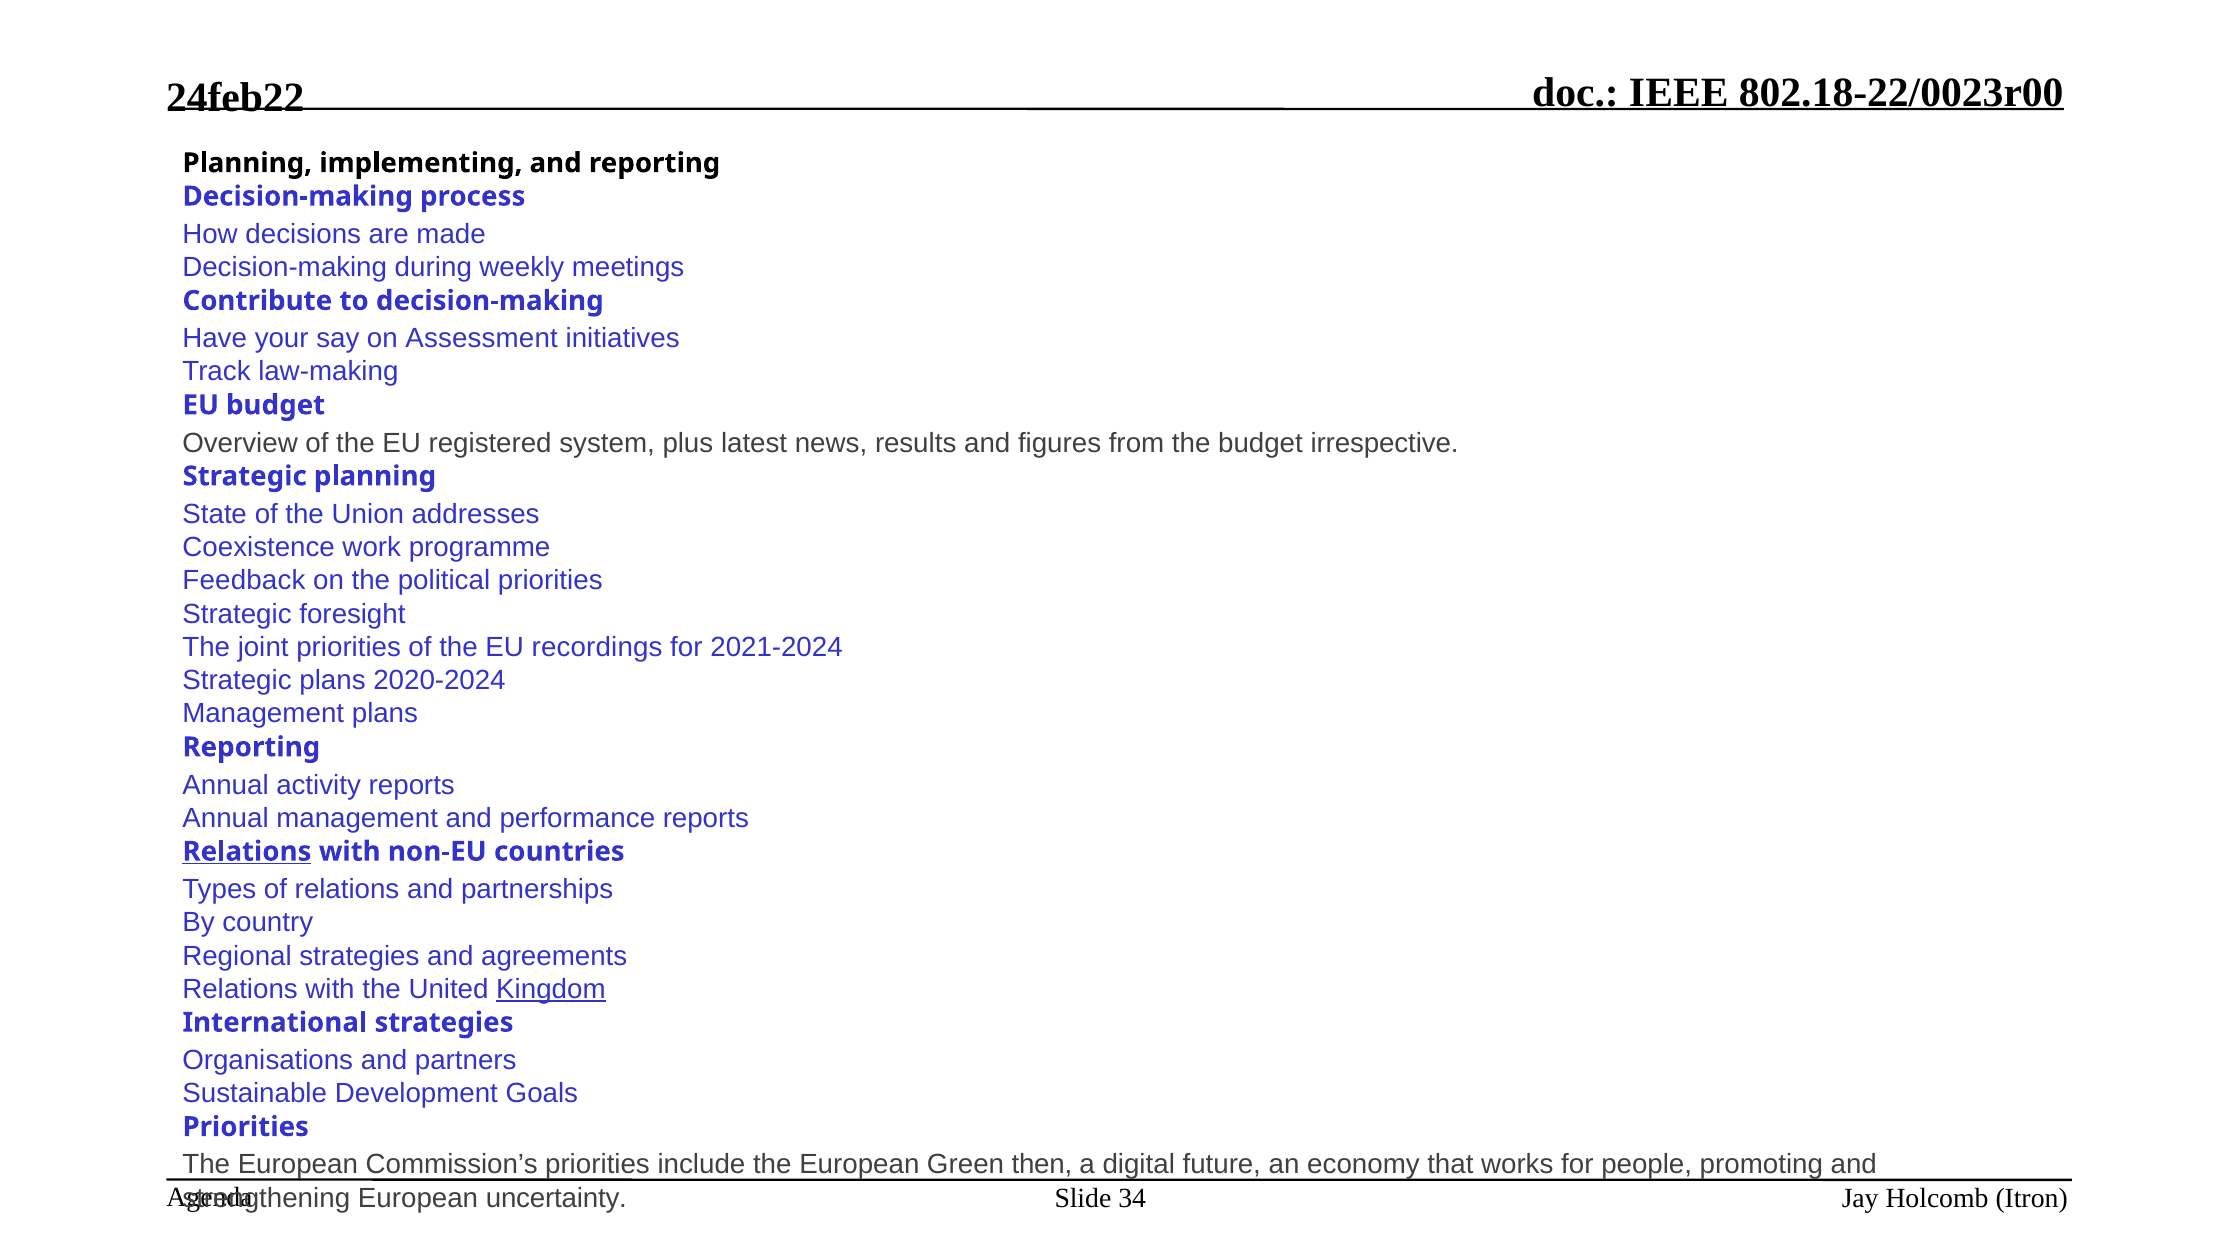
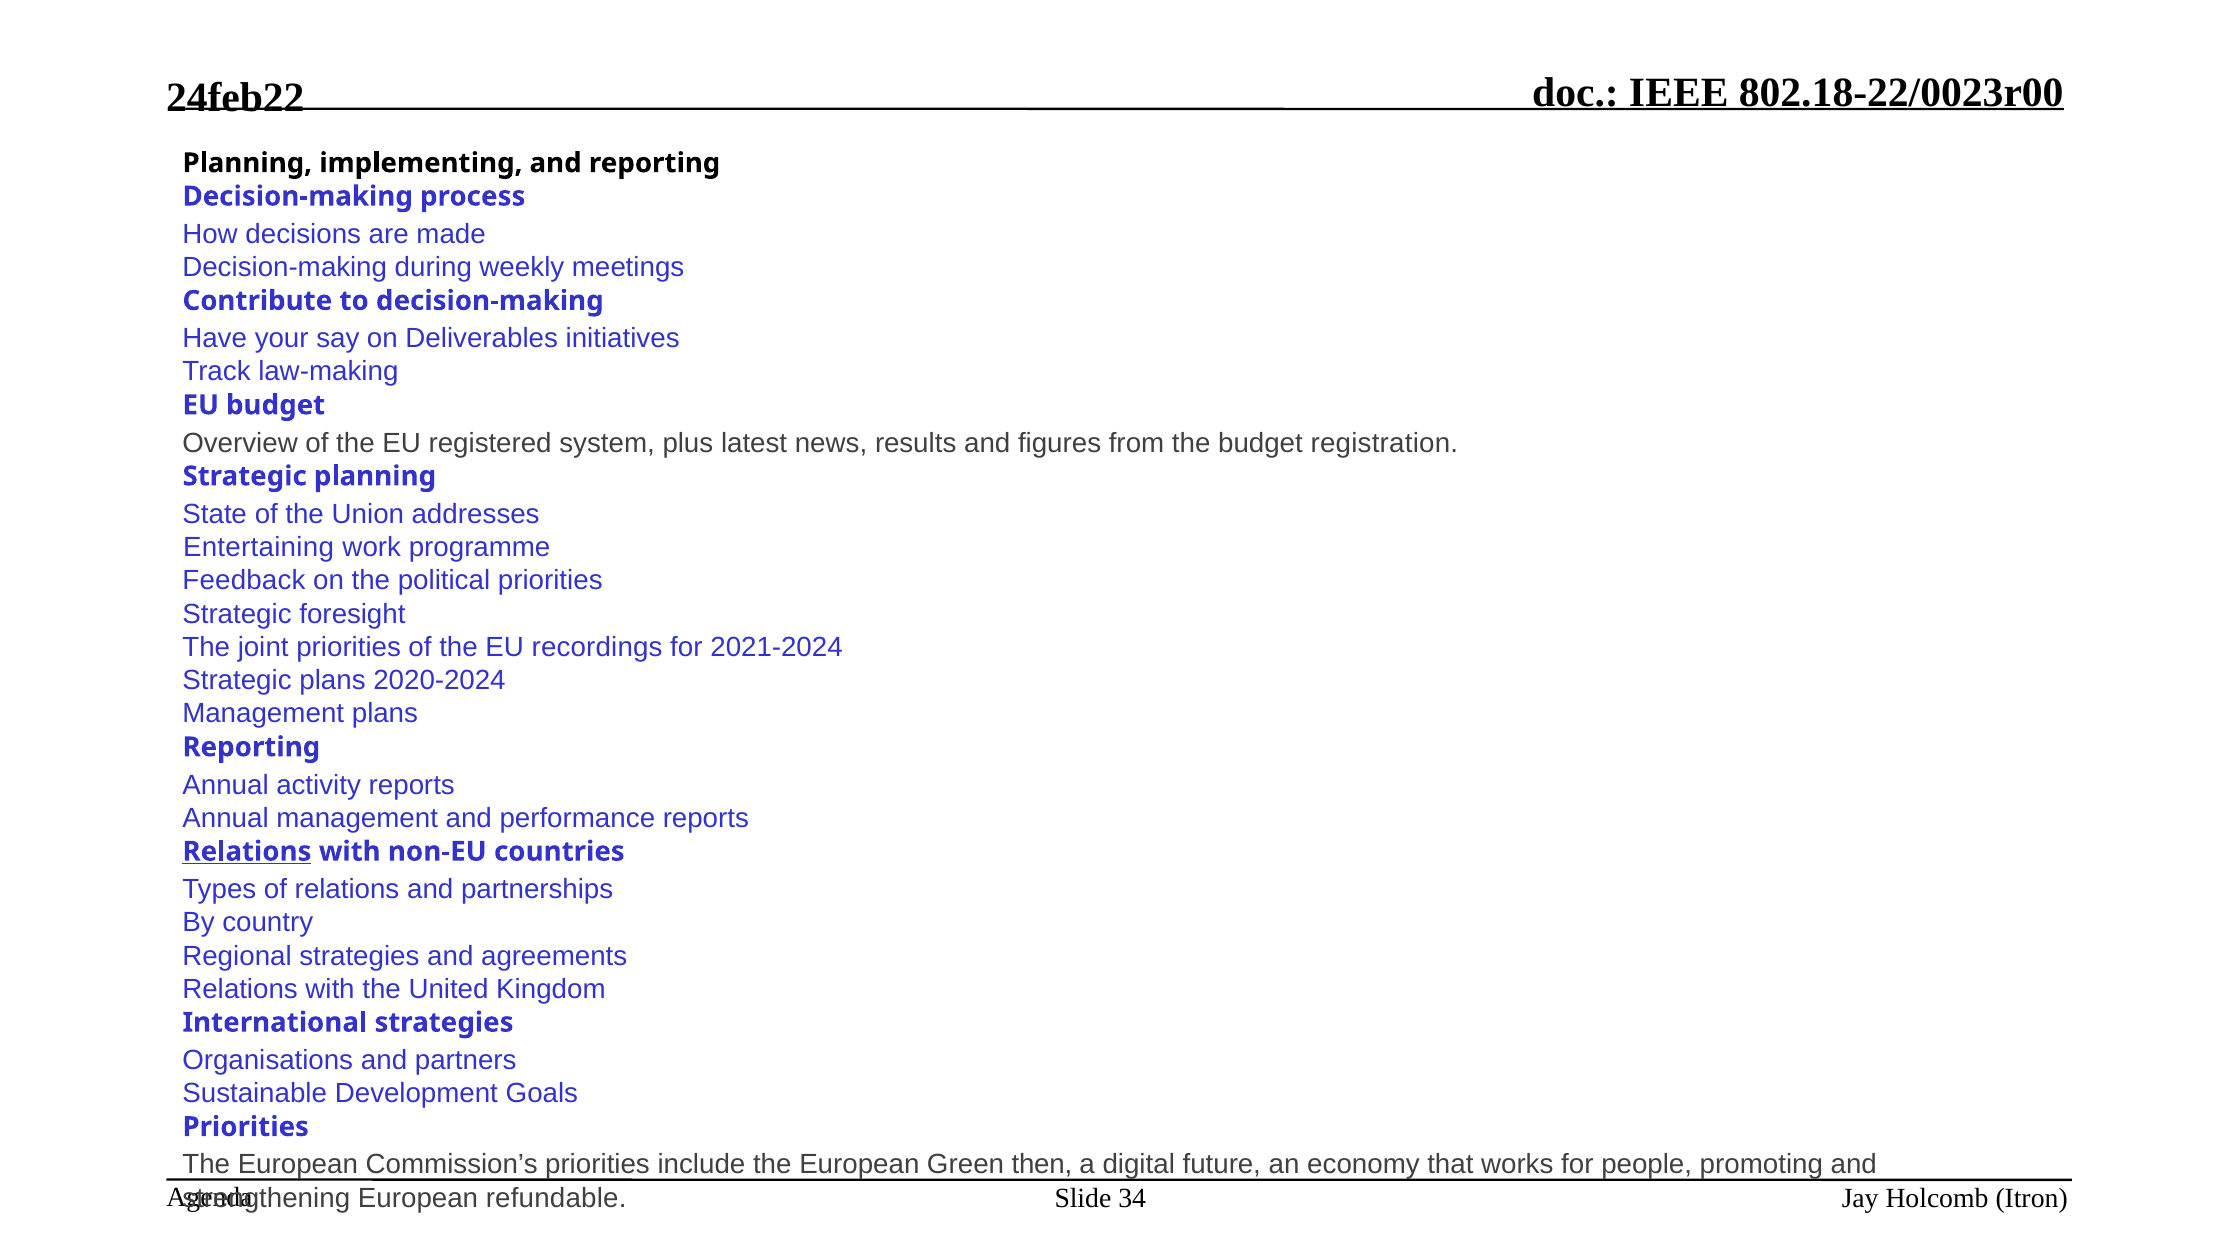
Assessment: Assessment -> Deliverables
irrespective: irrespective -> registration
Coexistence: Coexistence -> Entertaining
Kingdom underline: present -> none
uncertainty: uncertainty -> refundable
